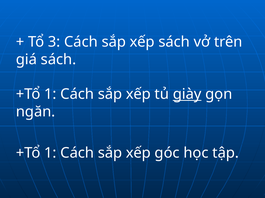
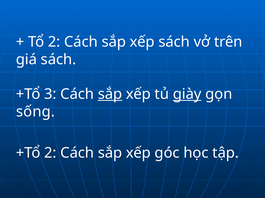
Tổ 3: 3 -> 2
1 at (50, 95): 1 -> 3
sắp at (110, 95) underline: none -> present
ngăn: ngăn -> sống
1 at (50, 153): 1 -> 2
